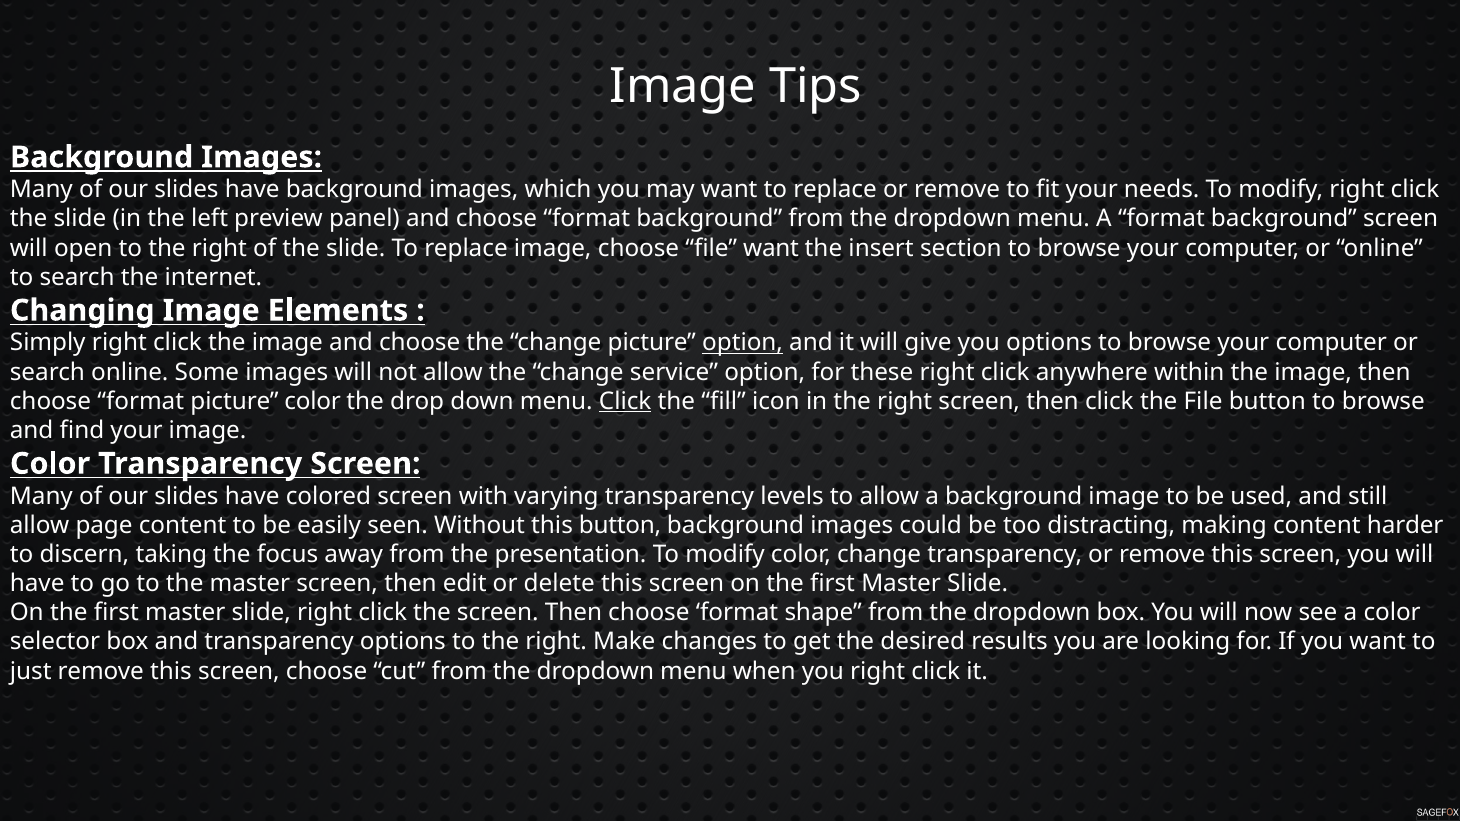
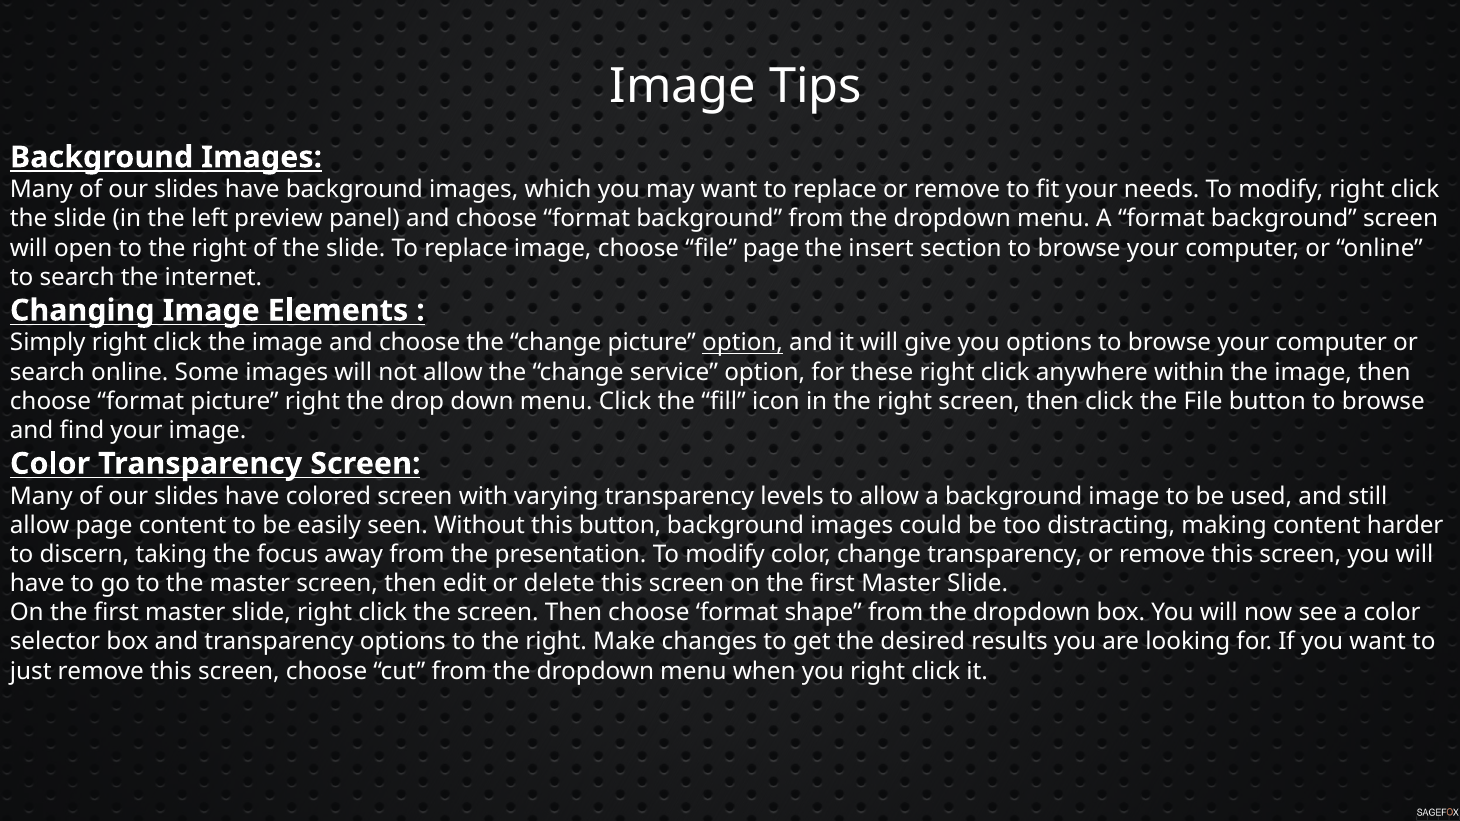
file want: want -> page
picture color: color -> right
Click at (625, 401) underline: present -> none
